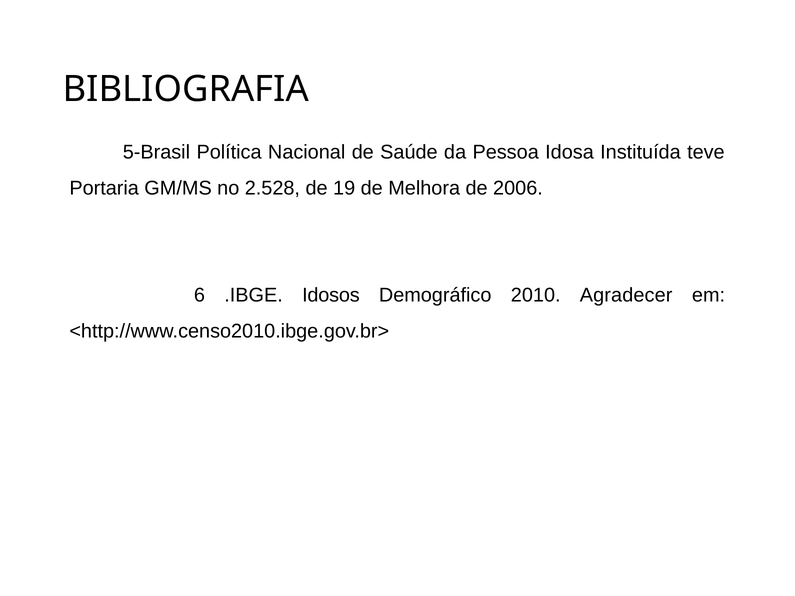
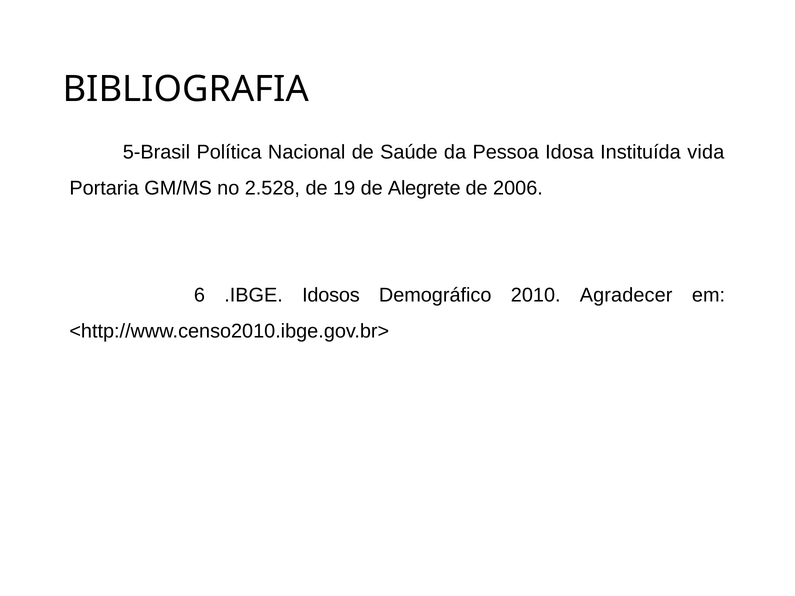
teve: teve -> vida
Melhora: Melhora -> Alegrete
